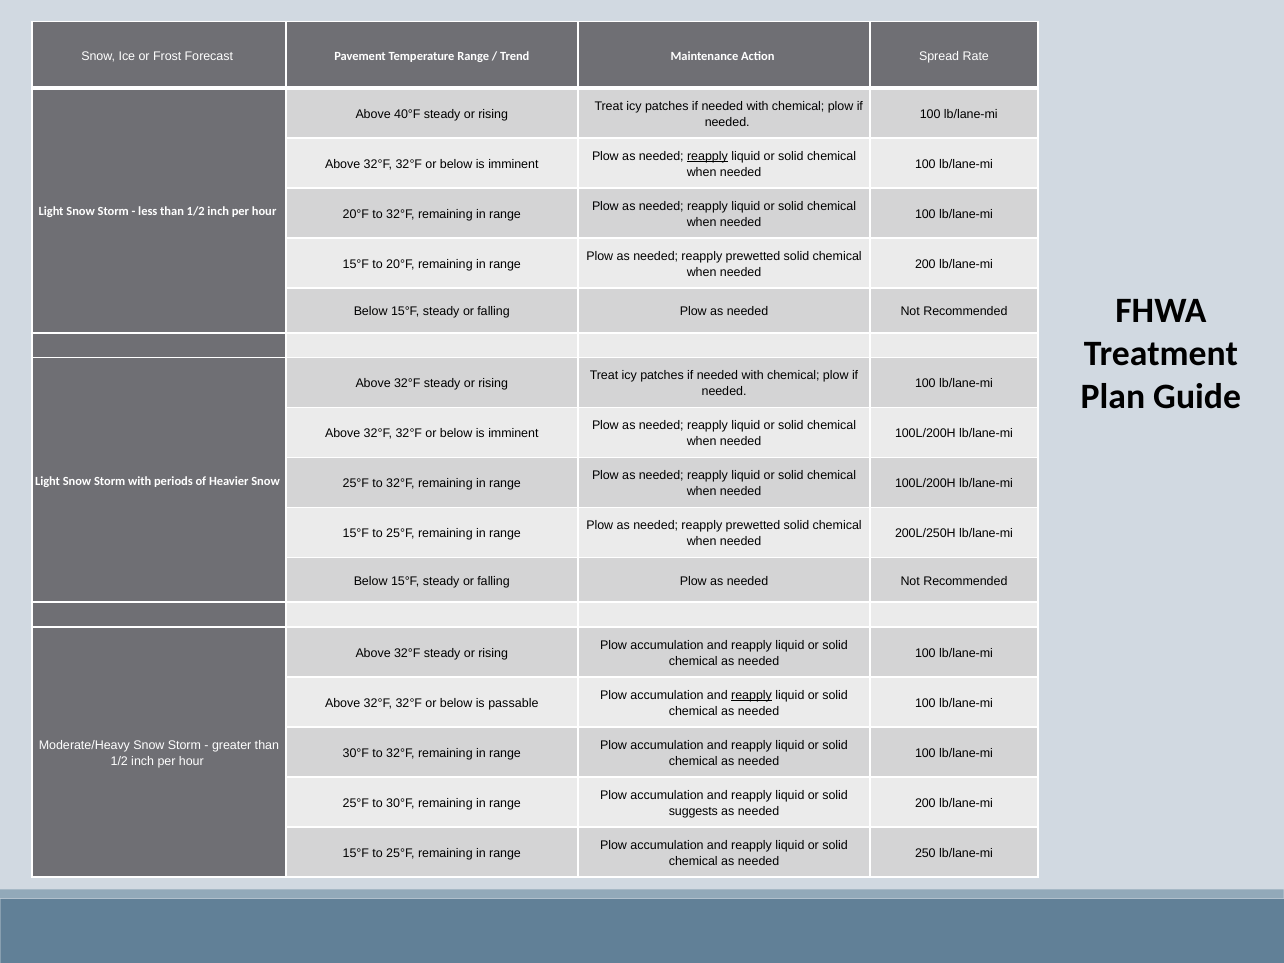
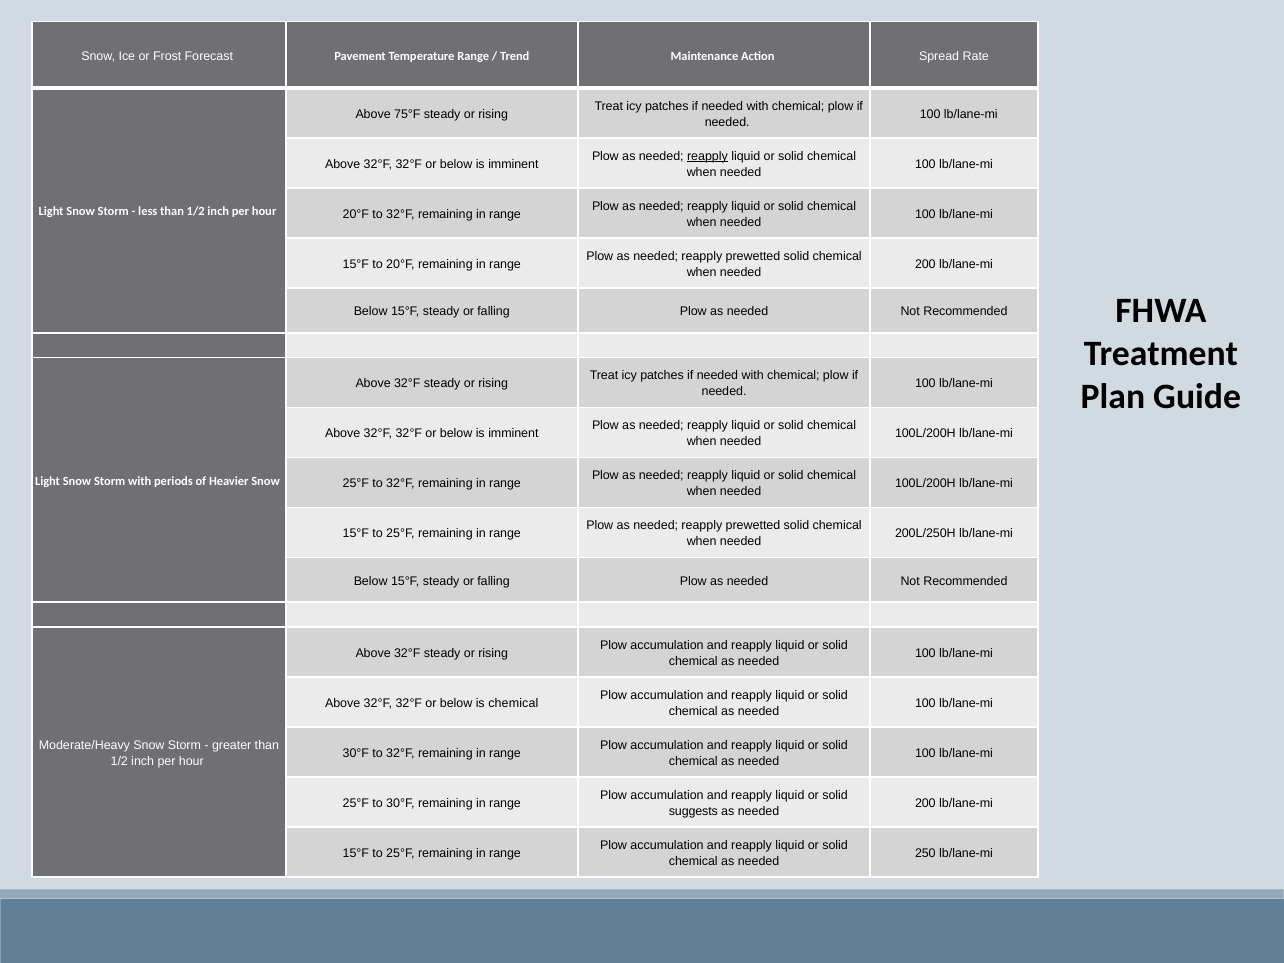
40°F: 40°F -> 75°F
reapply at (752, 695) underline: present -> none
is passable: passable -> chemical
